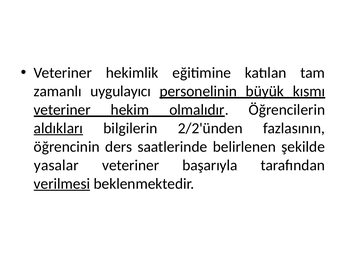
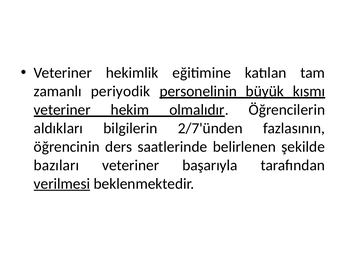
uygulayıcı: uygulayıcı -> periyodik
aldıkları underline: present -> none
2/2'ünden: 2/2'ünden -> 2/7'ünden
yasalar: yasalar -> bazıları
